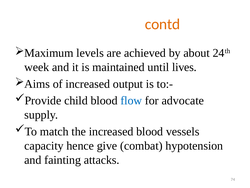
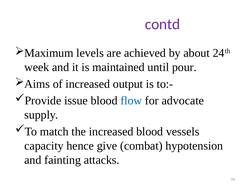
contd colour: orange -> purple
lives: lives -> pour
child: child -> issue
